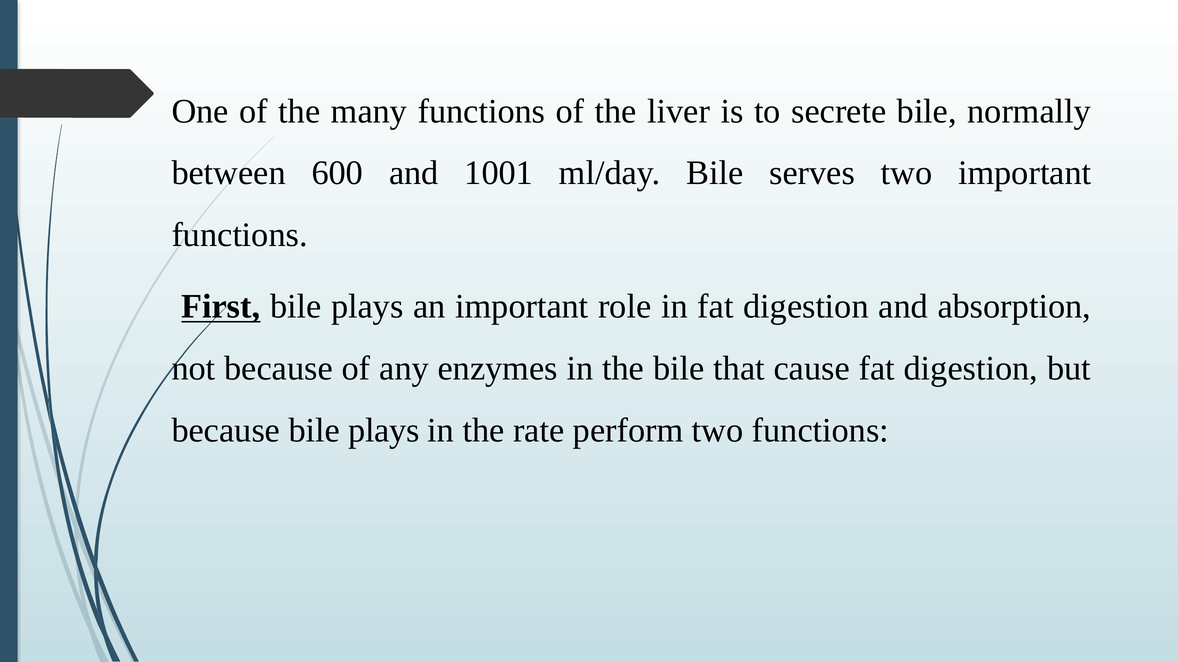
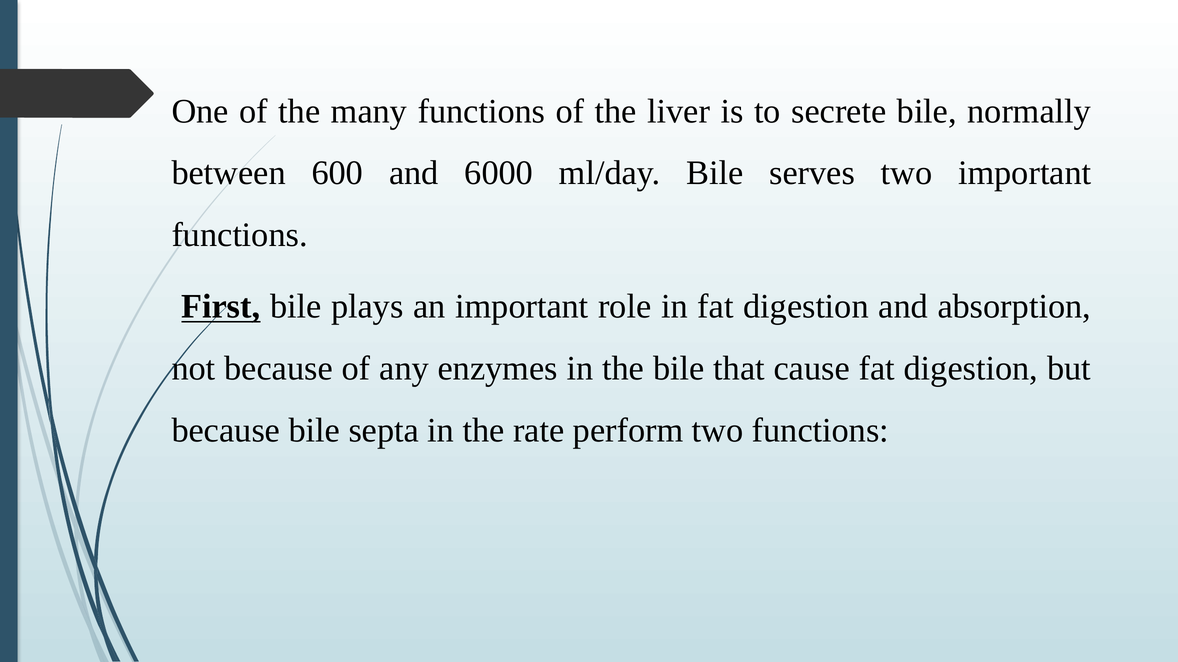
1001: 1001 -> 6000
because bile plays: plays -> septa
